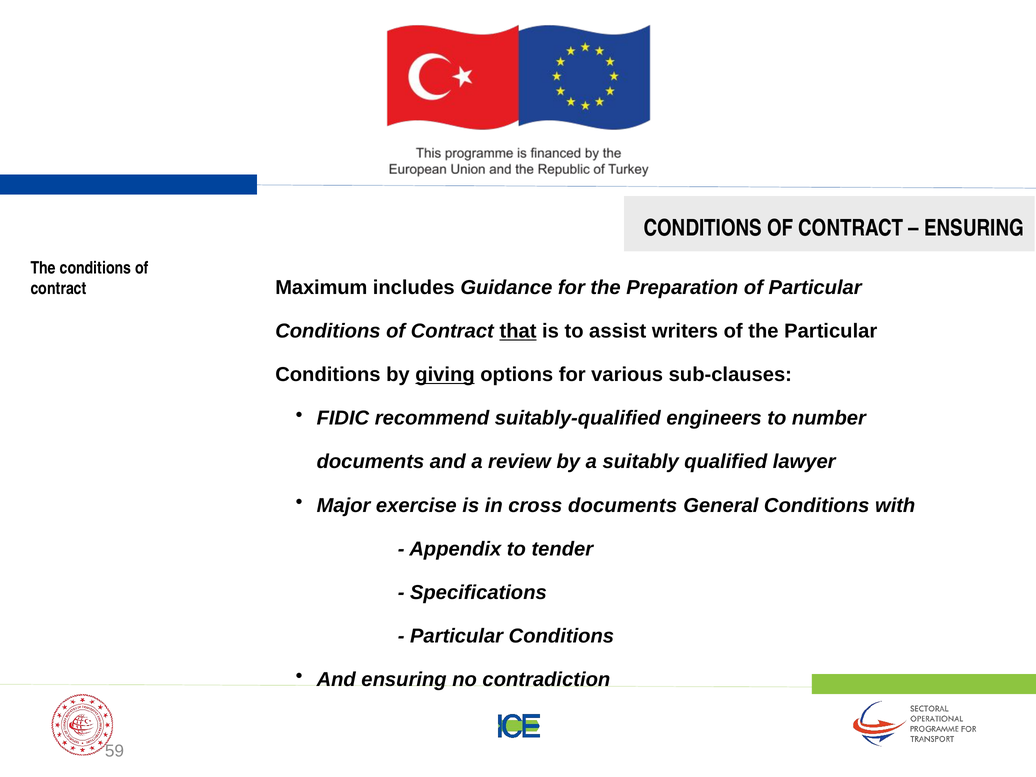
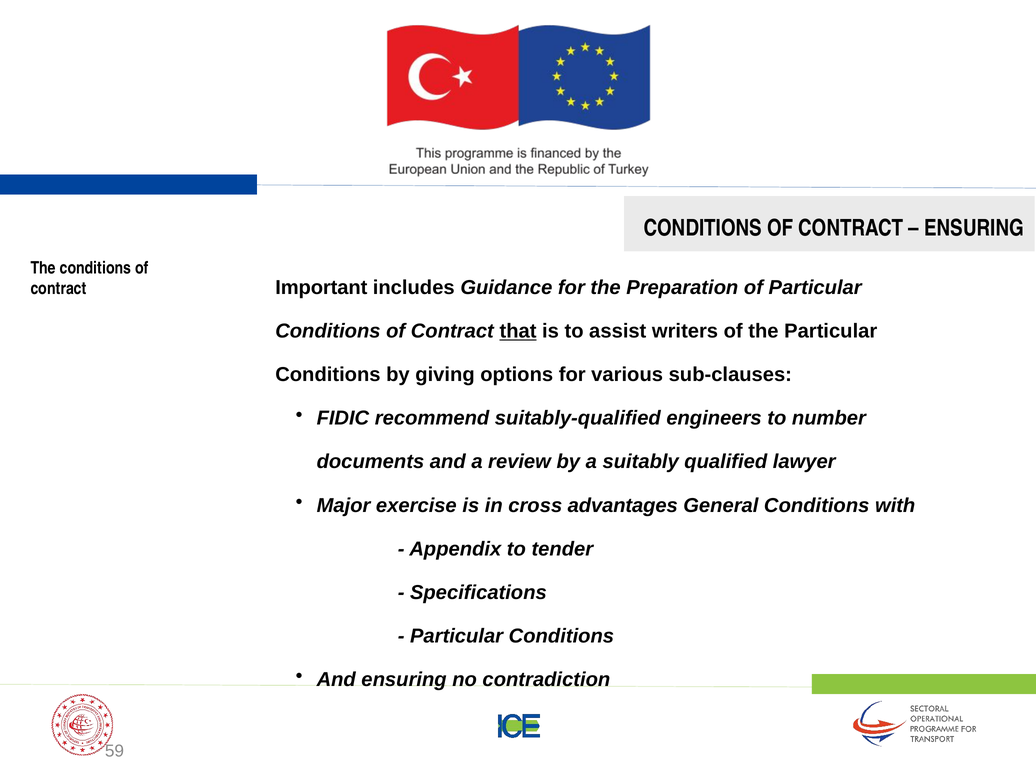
Maximum: Maximum -> Important
giving underline: present -> none
cross documents: documents -> advantages
